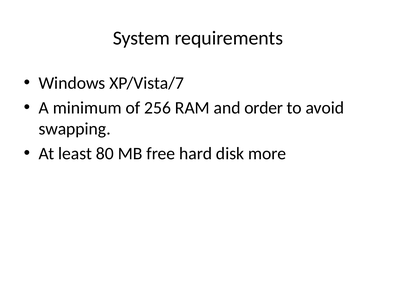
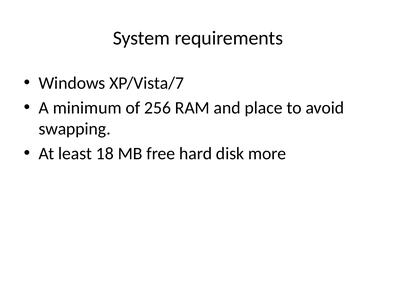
order: order -> place
80: 80 -> 18
